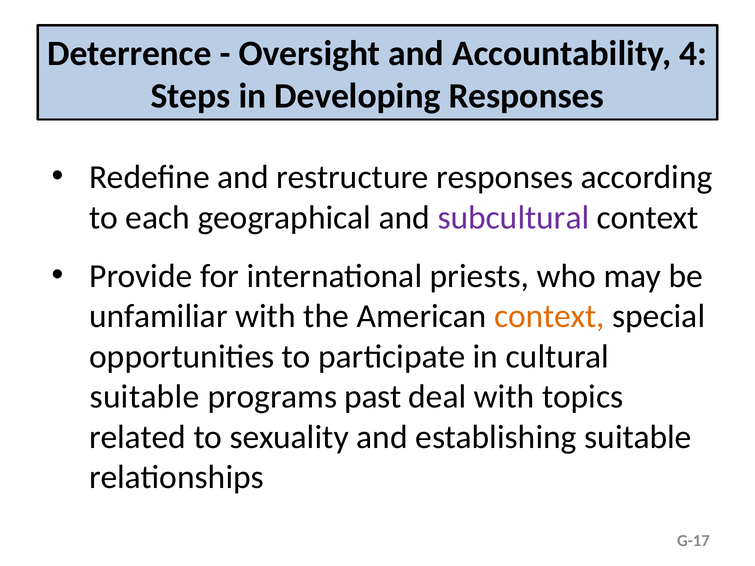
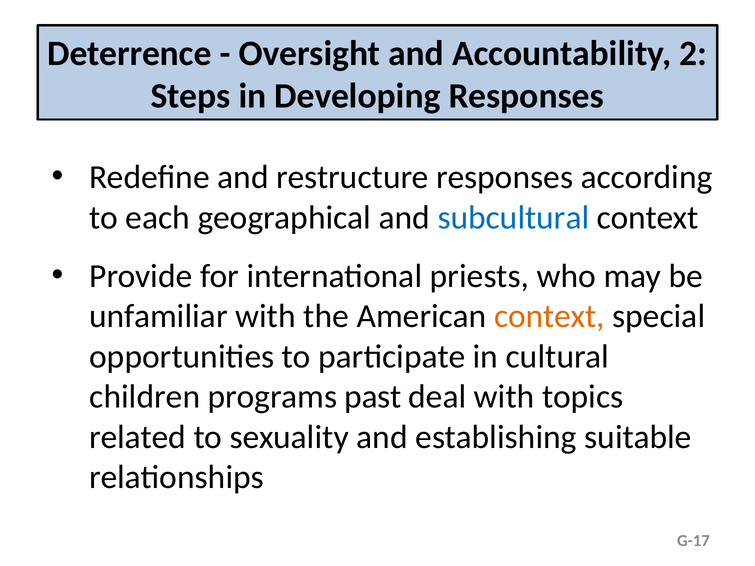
4: 4 -> 2
subcultural colour: purple -> blue
suitable at (145, 397): suitable -> children
